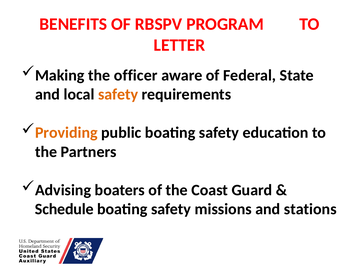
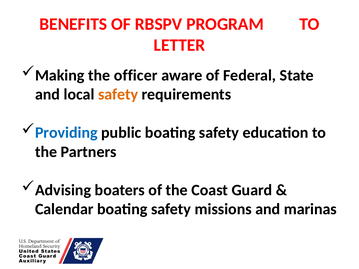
Providing colour: orange -> blue
Schedule: Schedule -> Calendar
stations: stations -> marinas
